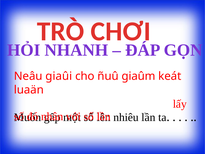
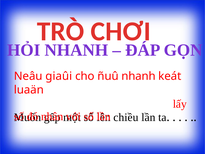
ñuû giaûm: giaûm -> nhanh
nhiêu: nhiêu -> chiều
